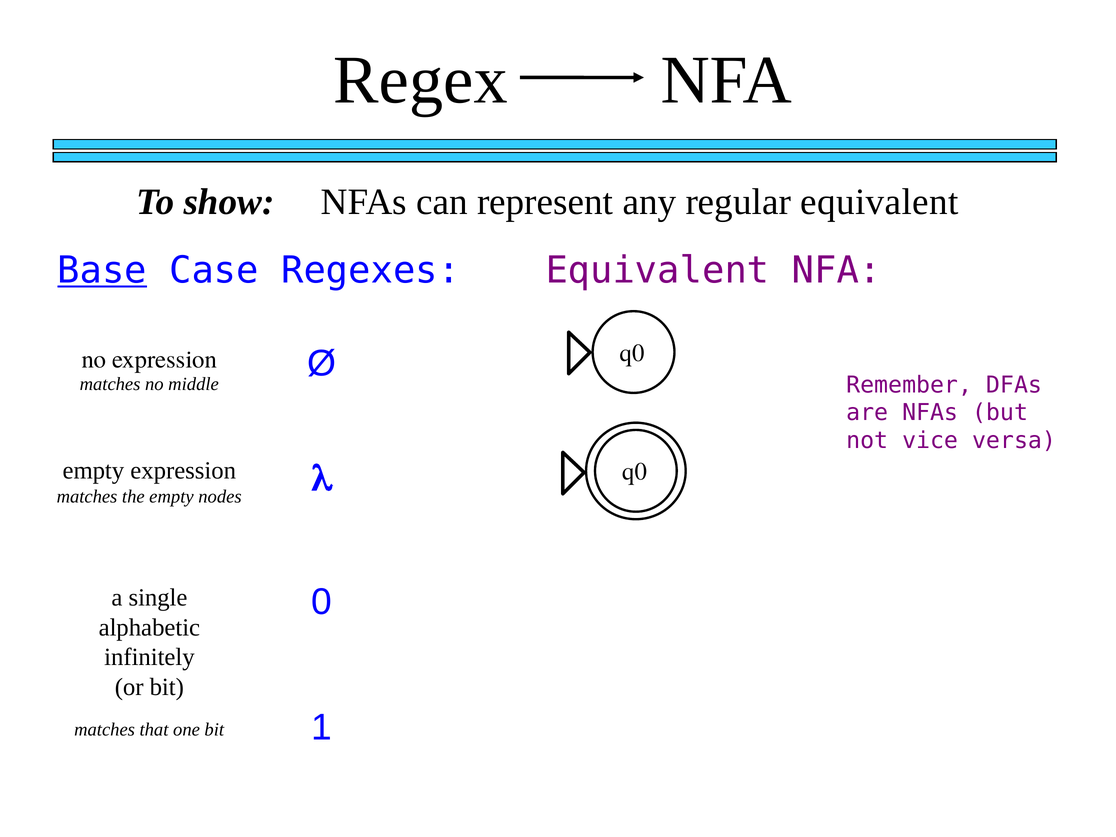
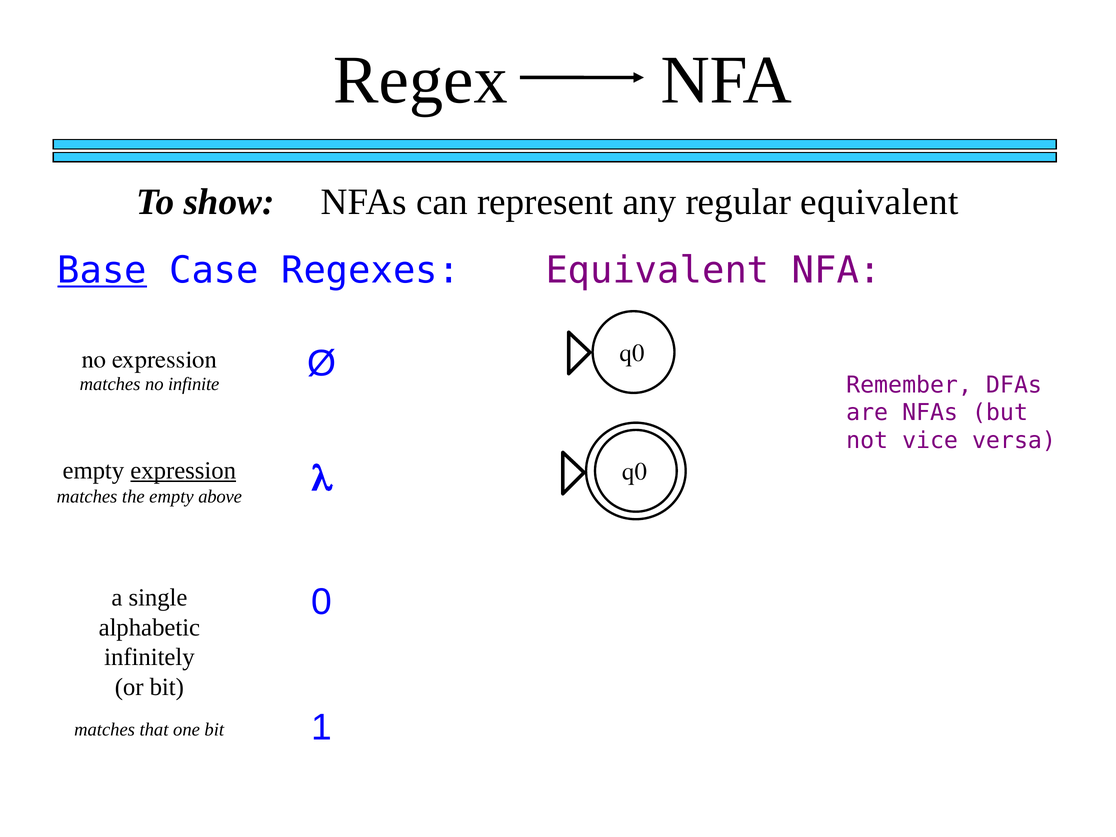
middle: middle -> infinite
expression at (183, 470) underline: none -> present
nodes: nodes -> above
